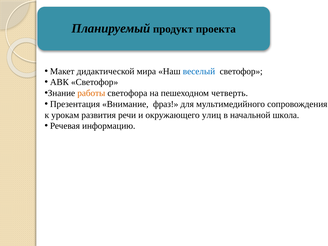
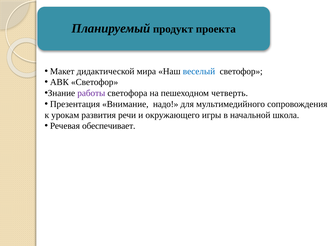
работы colour: orange -> purple
фраз: фраз -> надо
улиц: улиц -> игры
информацию: информацию -> обеспечивает
